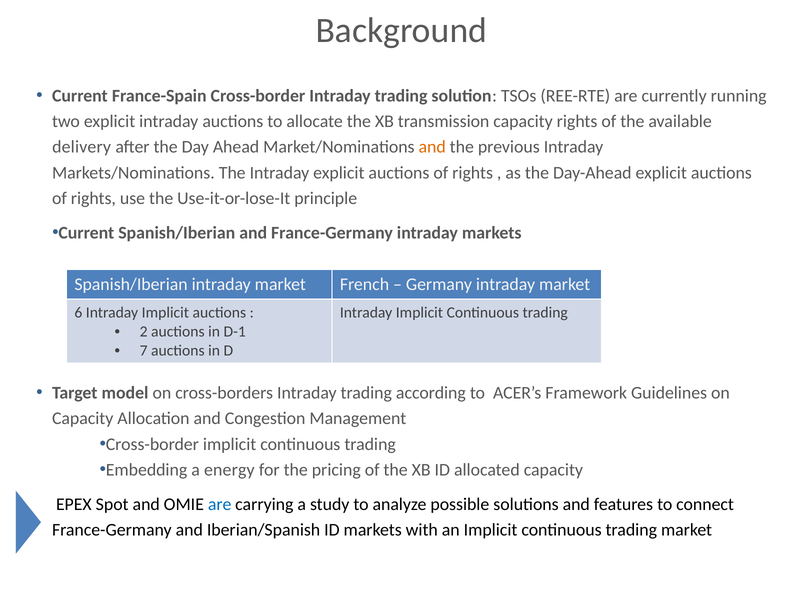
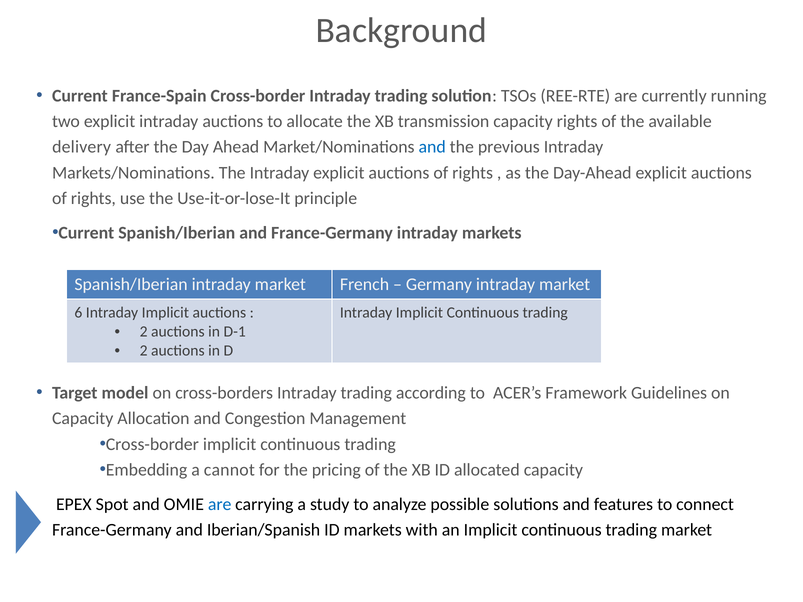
and at (432, 147) colour: orange -> blue
7 at (144, 351): 7 -> 2
energy: energy -> cannot
